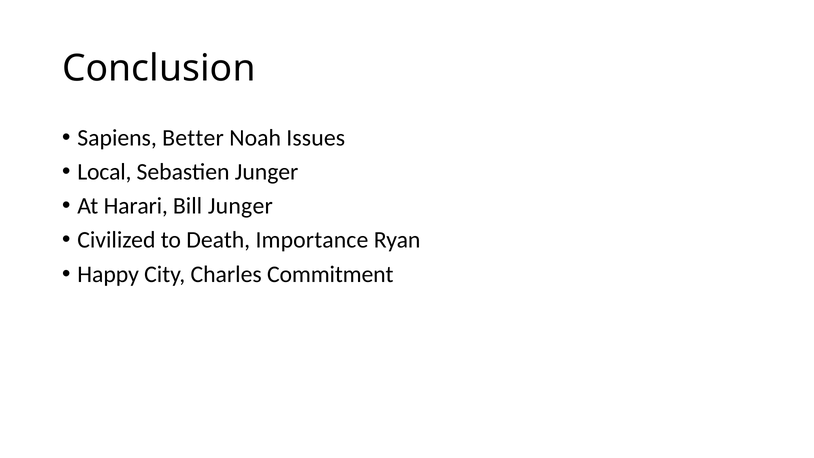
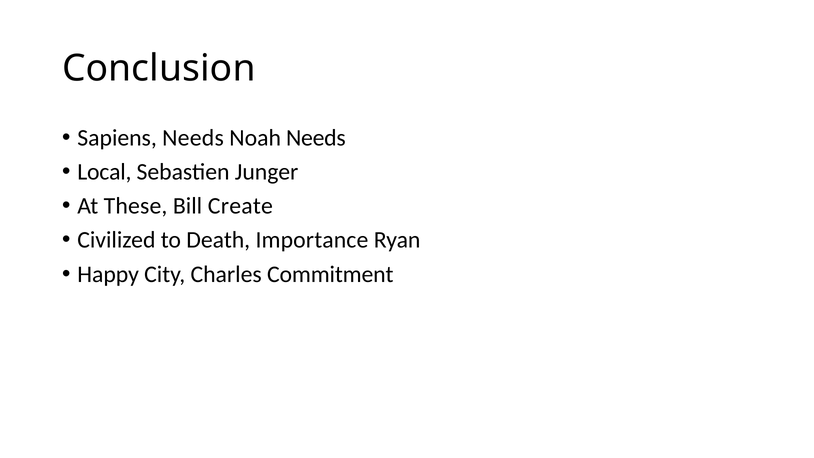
Sapiens Better: Better -> Needs
Noah Issues: Issues -> Needs
Harari: Harari -> These
Bill Junger: Junger -> Create
